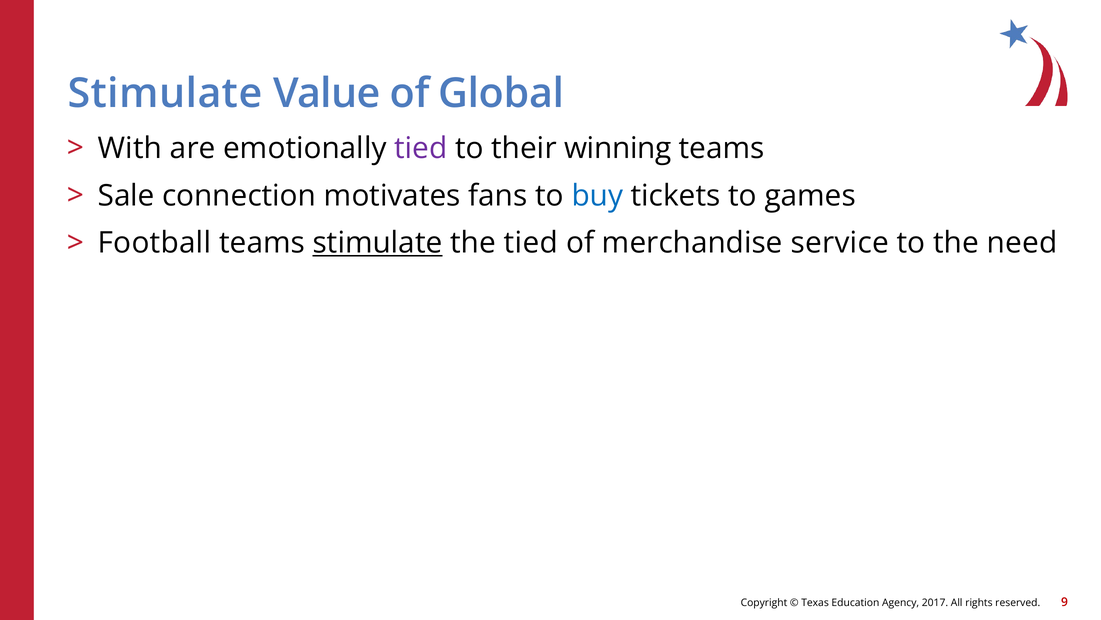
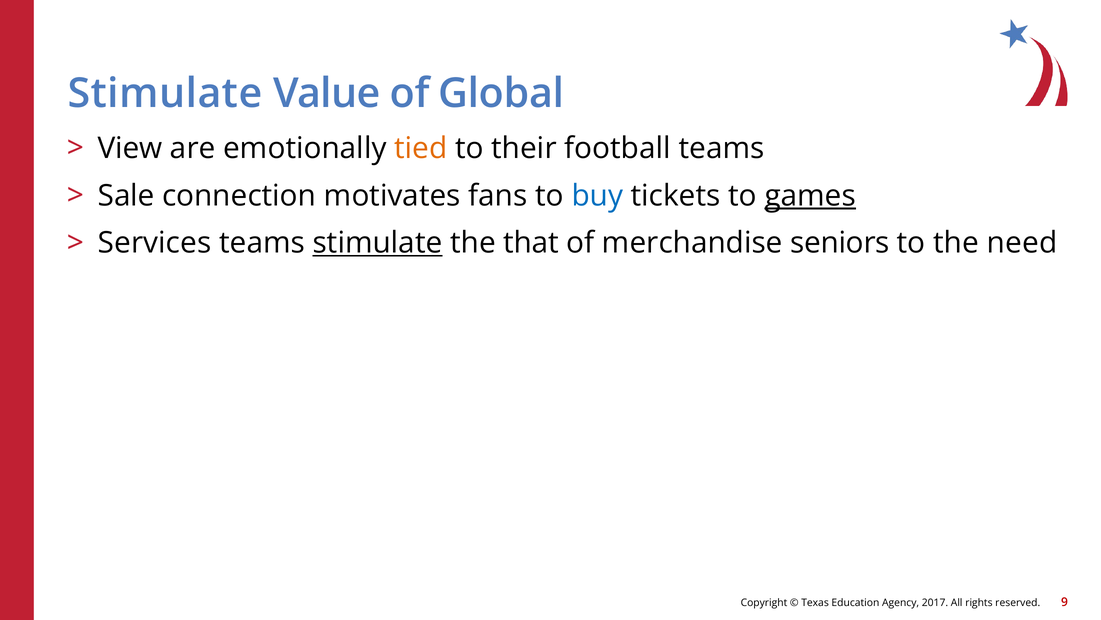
With: With -> View
tied at (421, 148) colour: purple -> orange
winning: winning -> football
games underline: none -> present
Football: Football -> Services
the tied: tied -> that
service: service -> seniors
